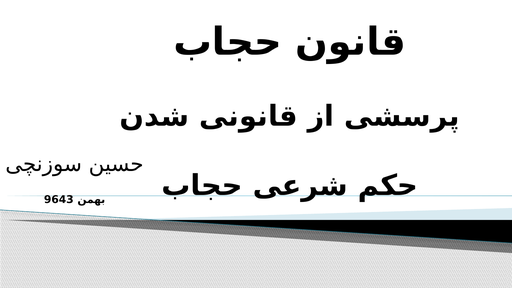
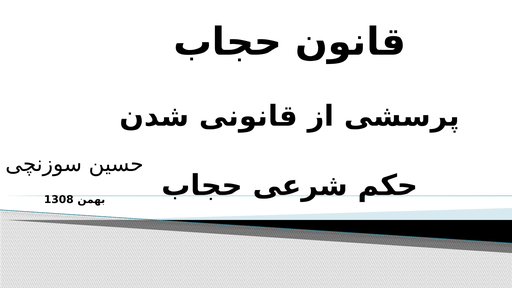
9643: 9643 -> 1308
